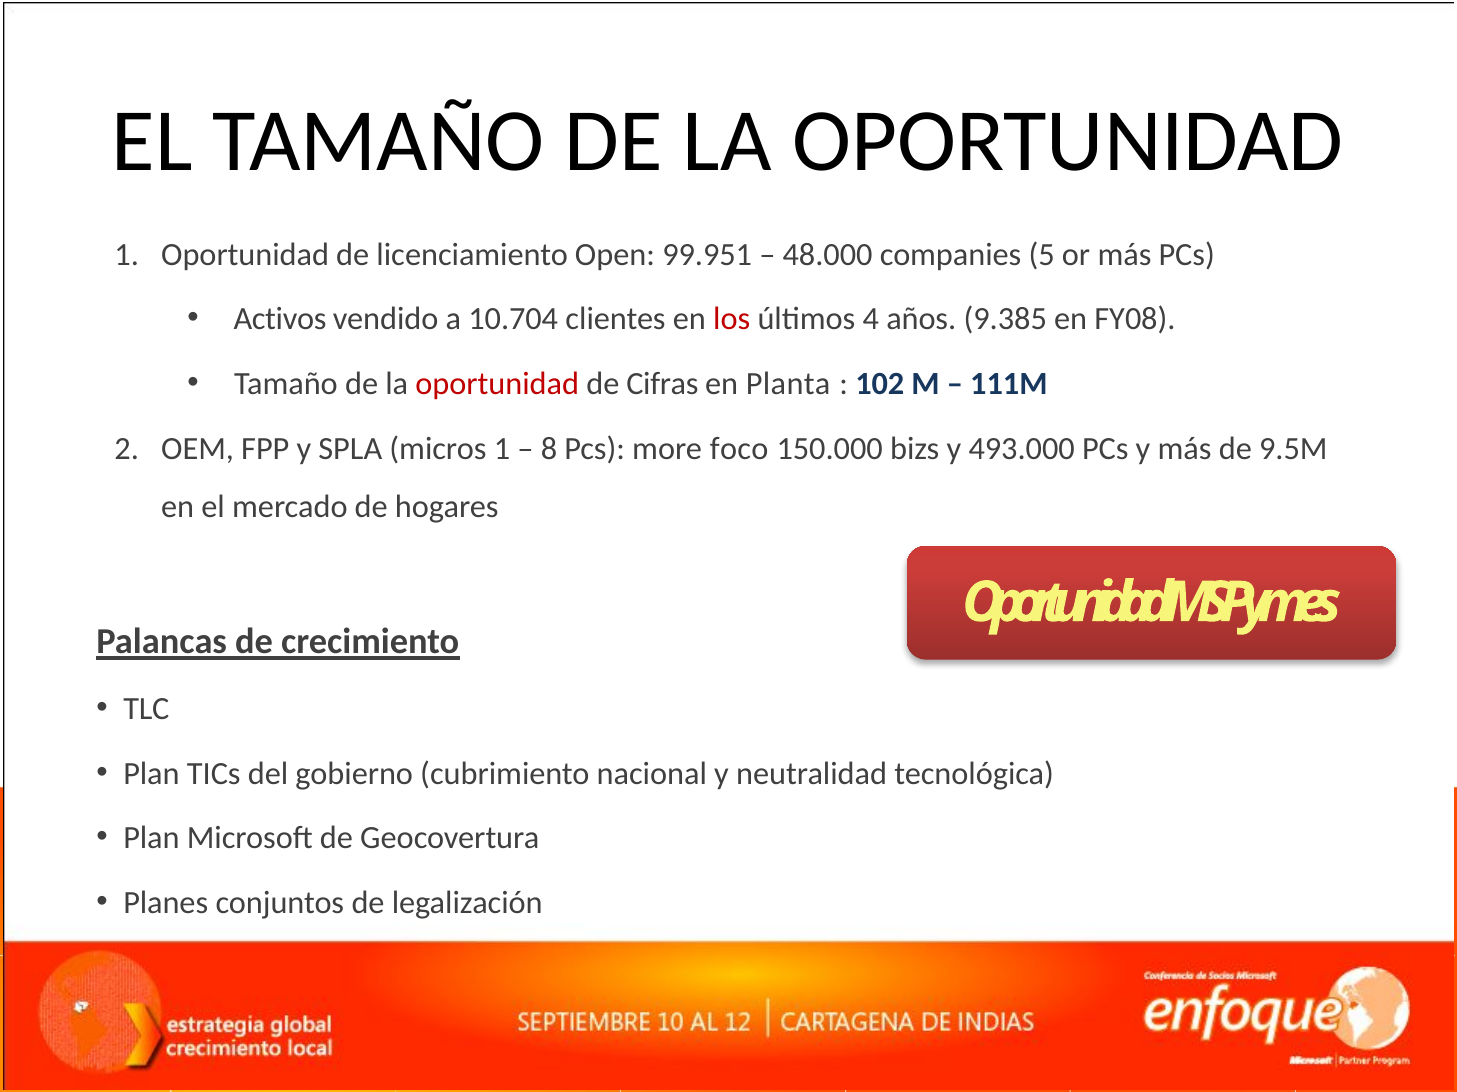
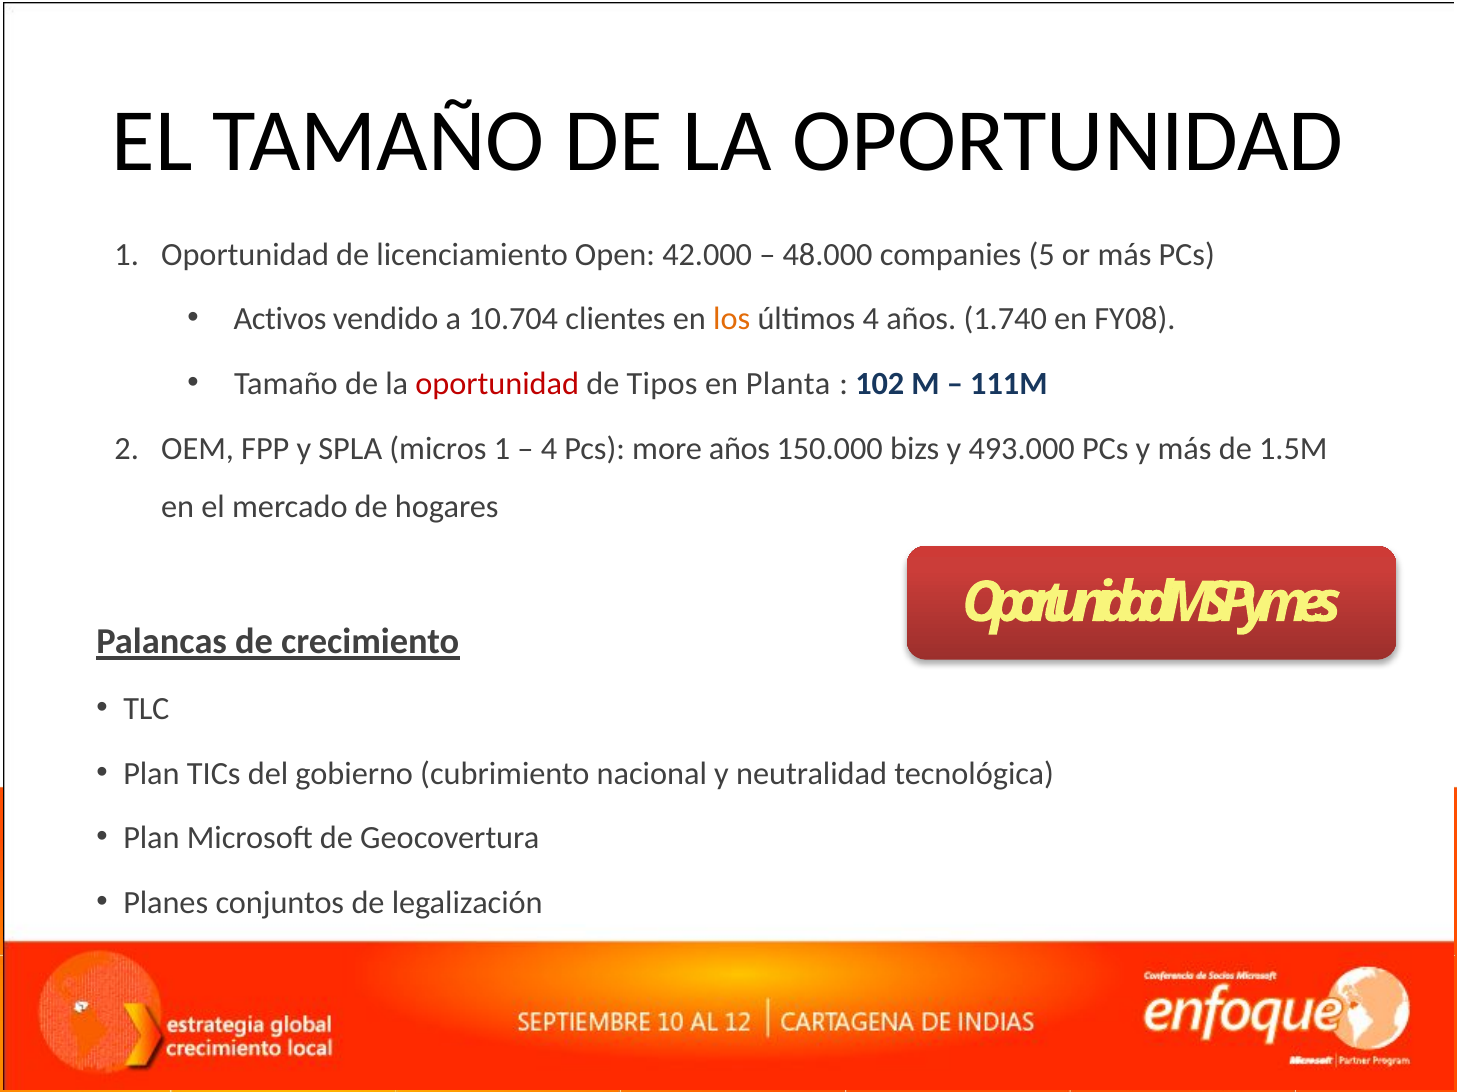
99.951: 99.951 -> 42.000
los colour: red -> orange
9.385: 9.385 -> 1.740
Cifras: Cifras -> Tipos
8 at (549, 449): 8 -> 4
more foco: foco -> años
9.5M: 9.5M -> 1.5M
